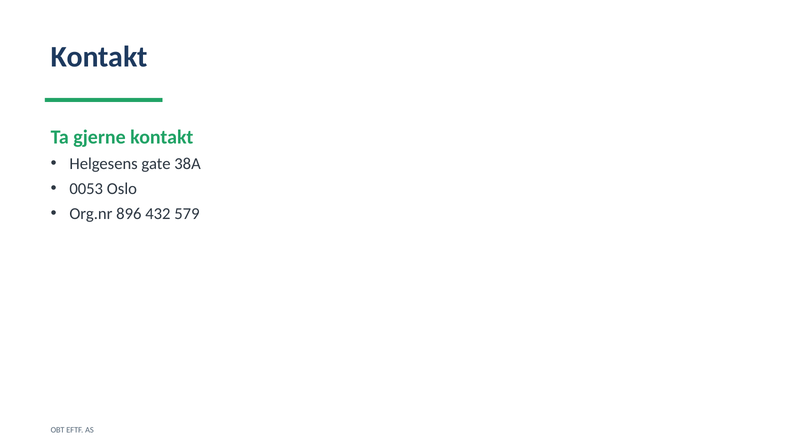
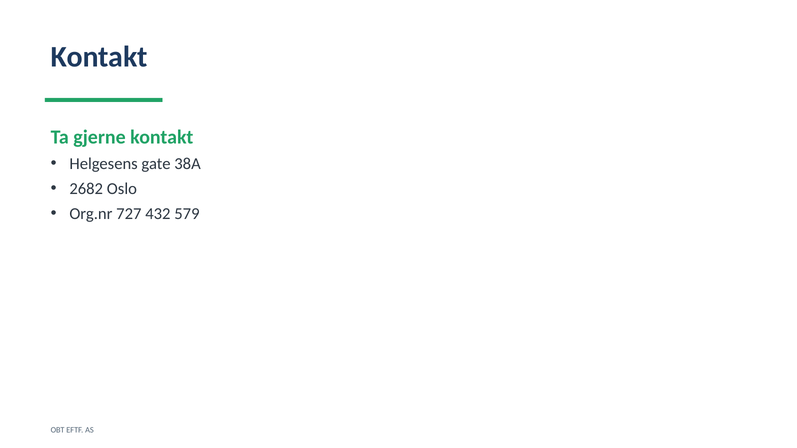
0053: 0053 -> 2682
896: 896 -> 727
